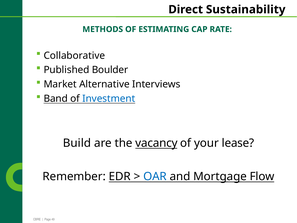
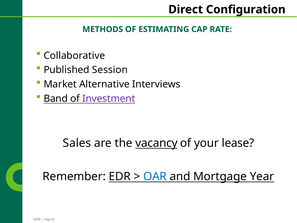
Sustainability: Sustainability -> Configuration
Boulder: Boulder -> Session
Investment colour: blue -> purple
Build: Build -> Sales
Flow: Flow -> Year
